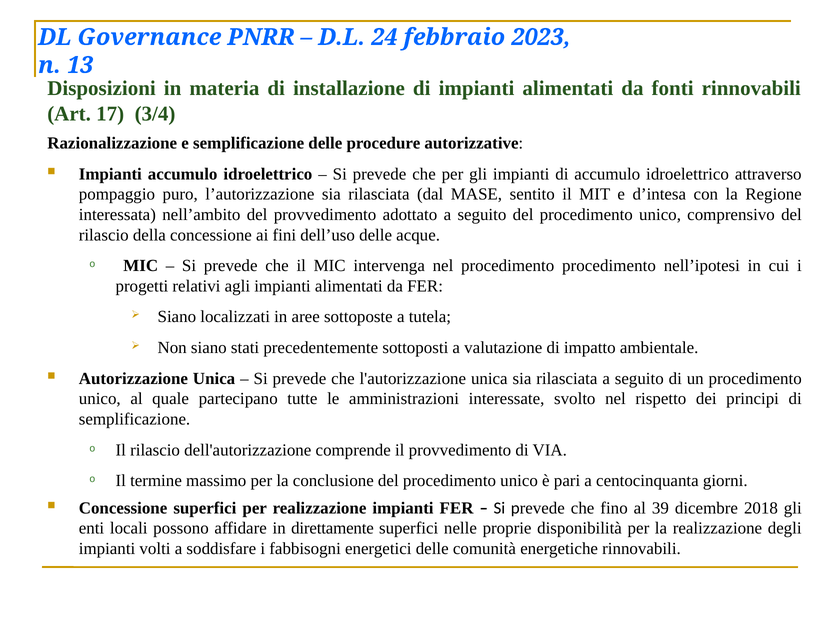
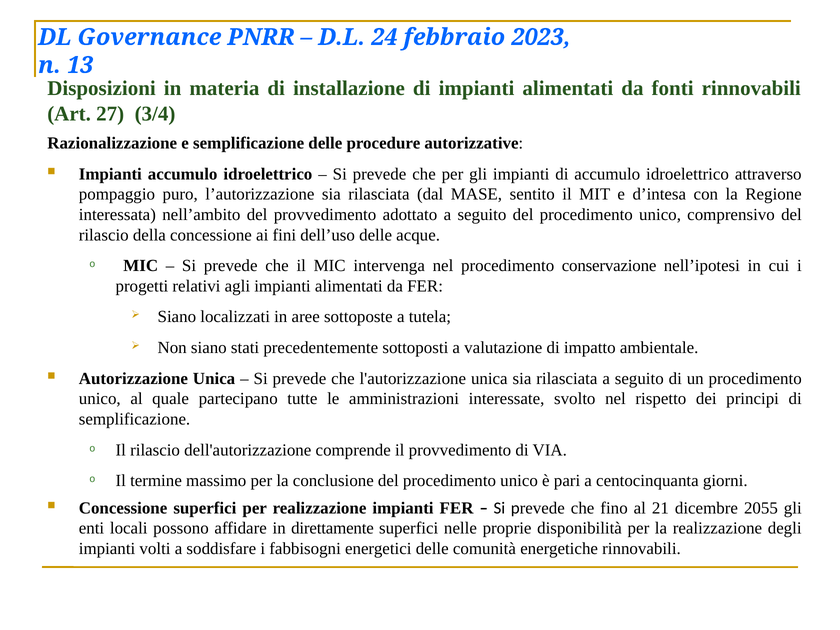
17: 17 -> 27
procedimento procedimento: procedimento -> conservazione
39: 39 -> 21
2018: 2018 -> 2055
